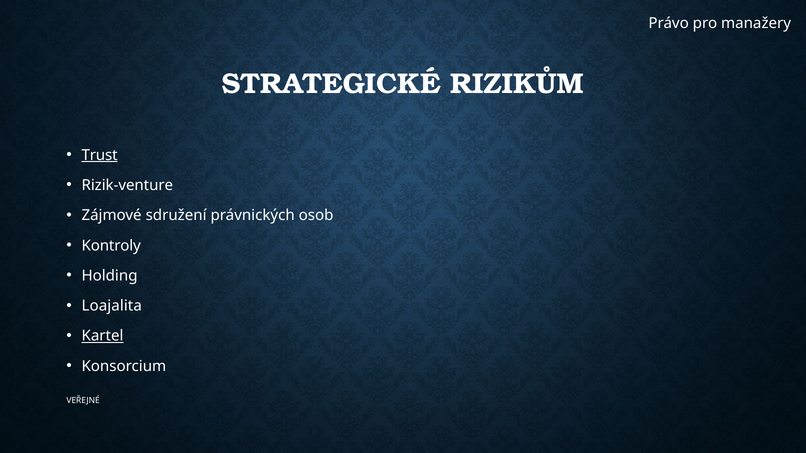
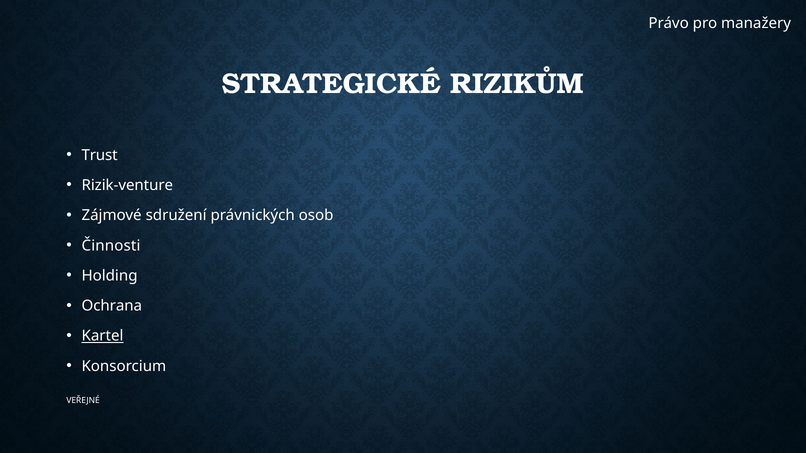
Trust underline: present -> none
Kontroly: Kontroly -> Činnosti
Loajalita: Loajalita -> Ochrana
